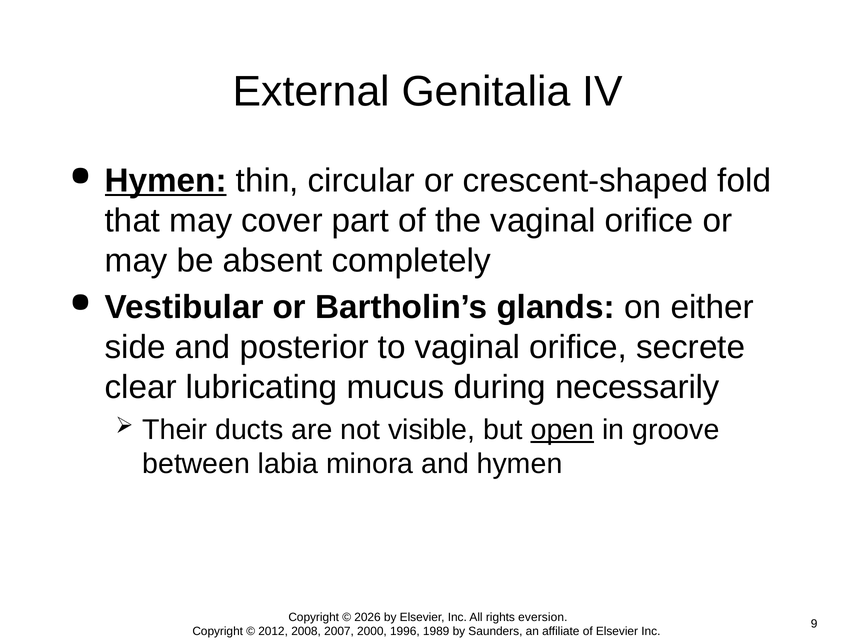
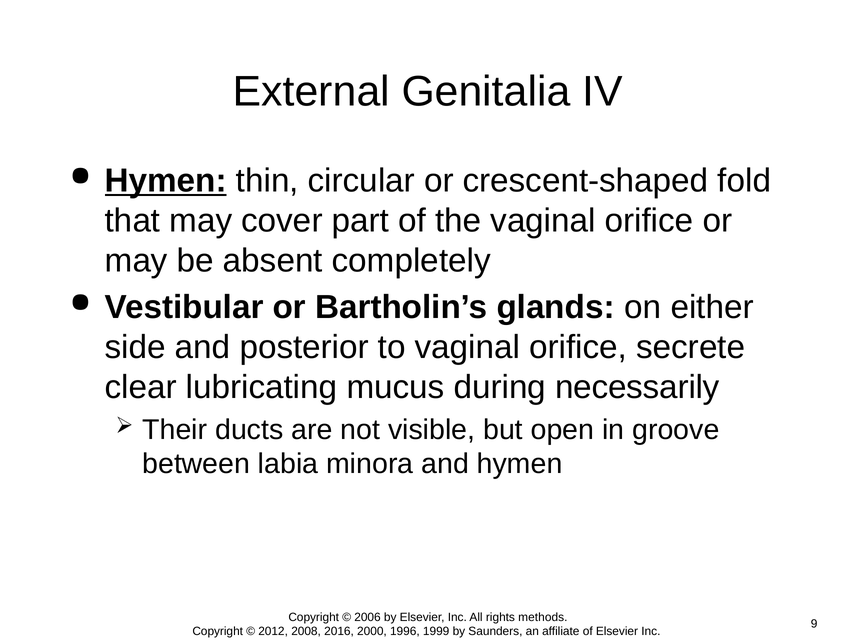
open underline: present -> none
2026: 2026 -> 2006
eversion: eversion -> methods
2007: 2007 -> 2016
1989: 1989 -> 1999
